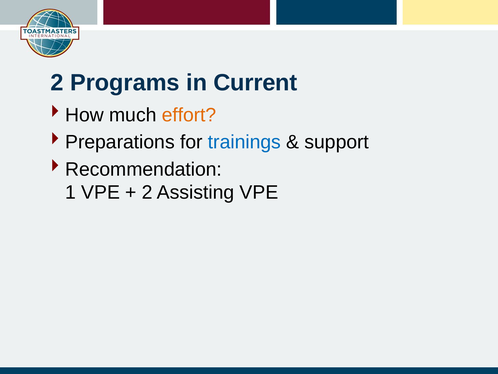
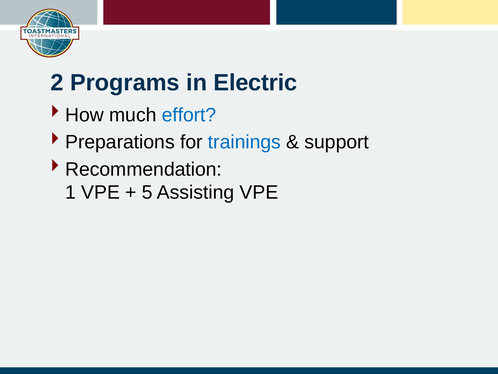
Current: Current -> Electric
effort colour: orange -> blue
2 at (147, 192): 2 -> 5
